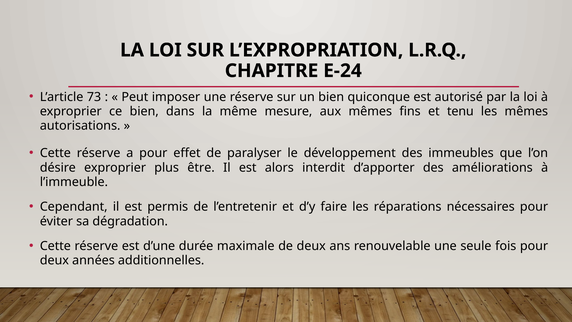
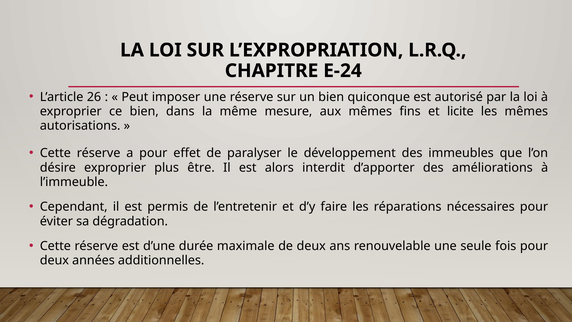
73: 73 -> 26
tenu: tenu -> licite
